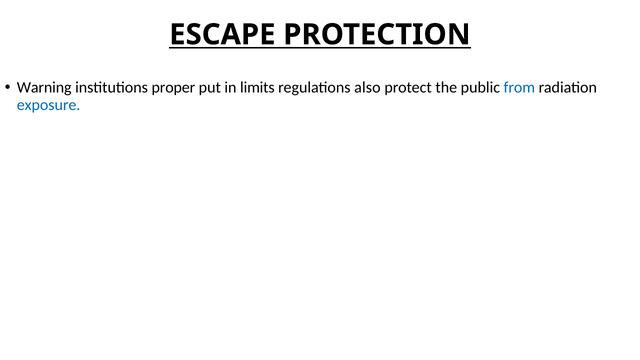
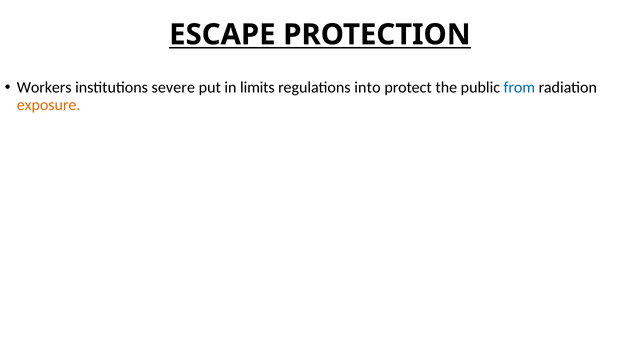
Warning: Warning -> Workers
proper: proper -> severe
also: also -> into
exposure colour: blue -> orange
